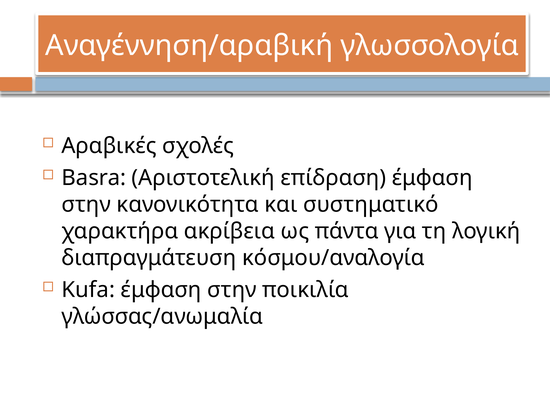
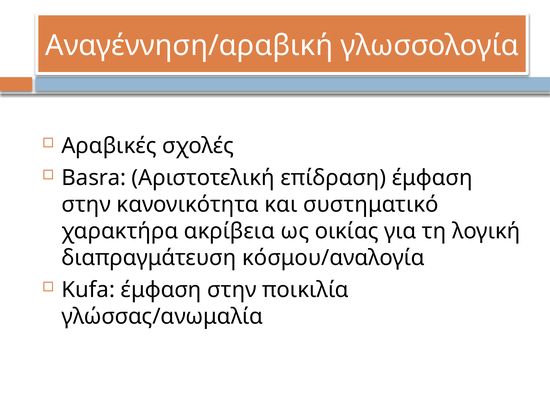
πάντα: πάντα -> οικίας
